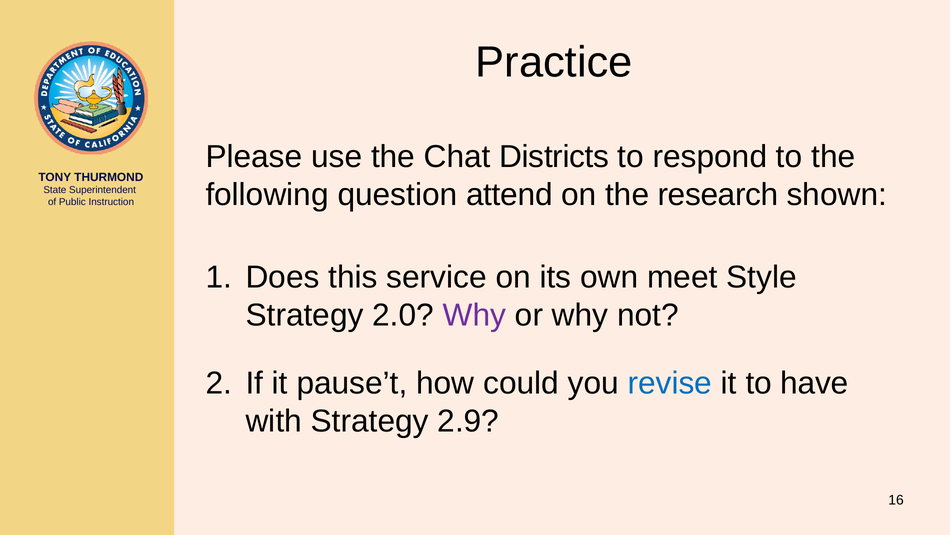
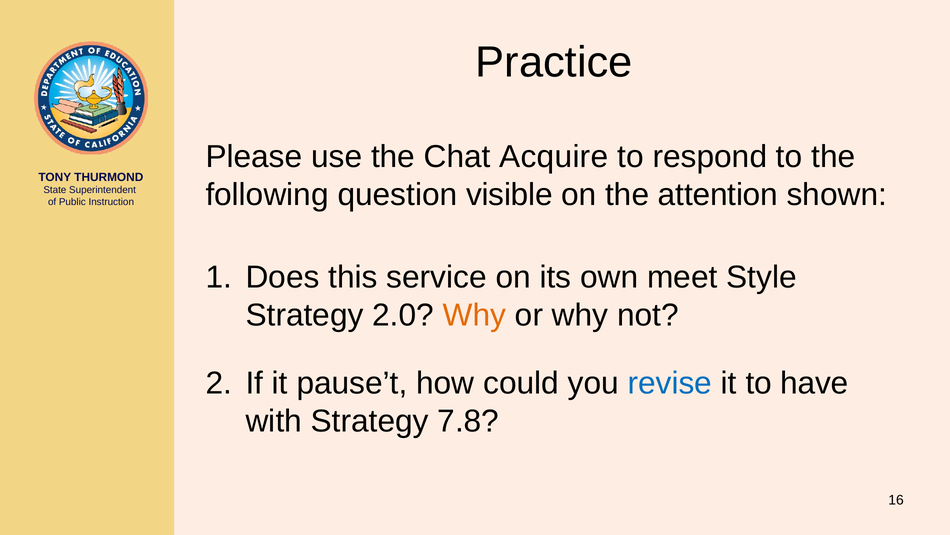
Districts: Districts -> Acquire
attend: attend -> visible
research: research -> attention
Why at (474, 315) colour: purple -> orange
2.9: 2.9 -> 7.8
